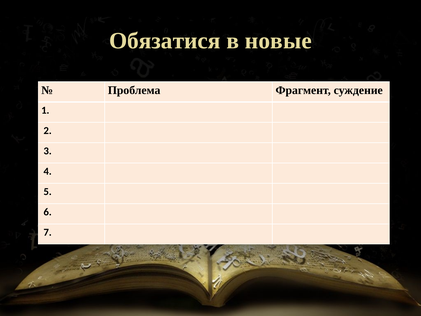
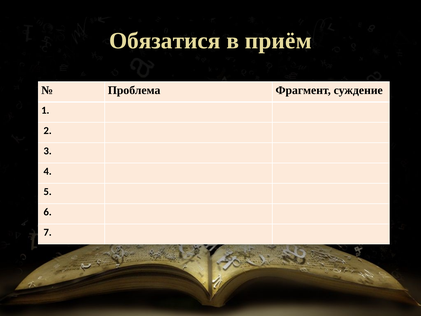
новые: новые -> приём
